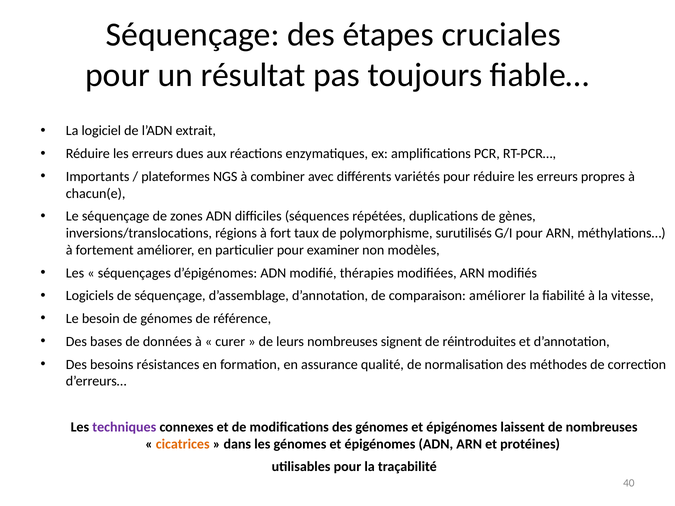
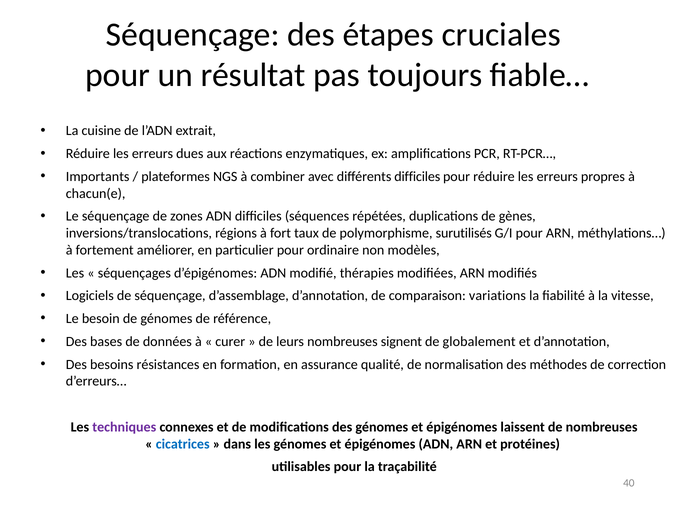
logiciel: logiciel -> cuisine
différents variétés: variétés -> difficiles
examiner: examiner -> ordinaire
comparaison améliorer: améliorer -> variations
réintroduites: réintroduites -> globalement
cicatrices colour: orange -> blue
